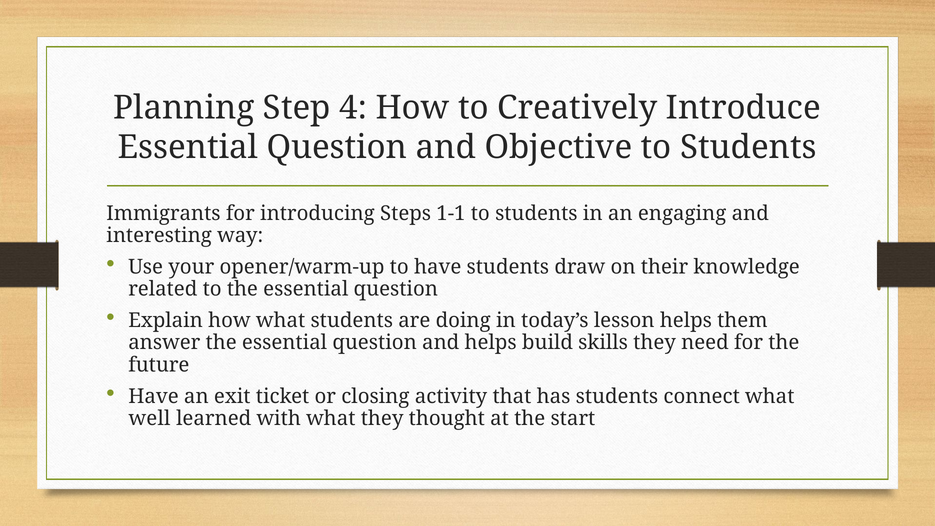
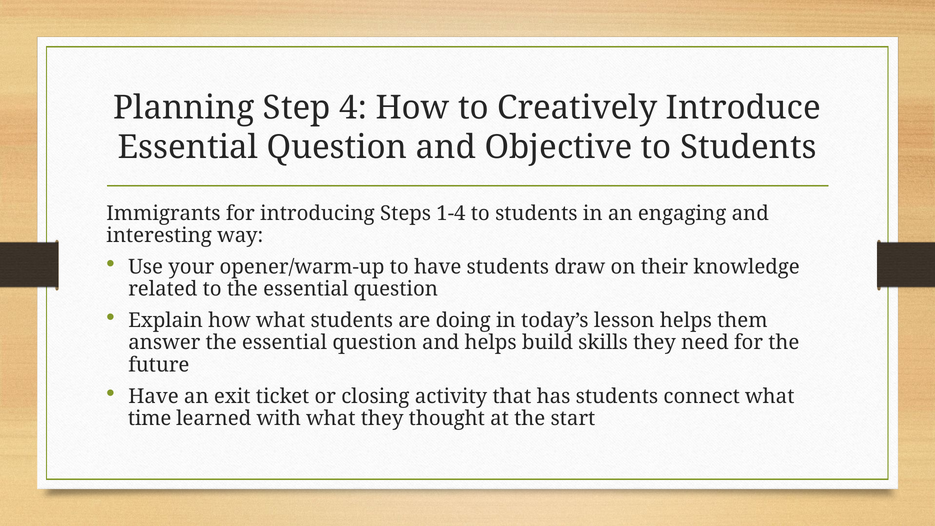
1-1: 1-1 -> 1-4
well: well -> time
